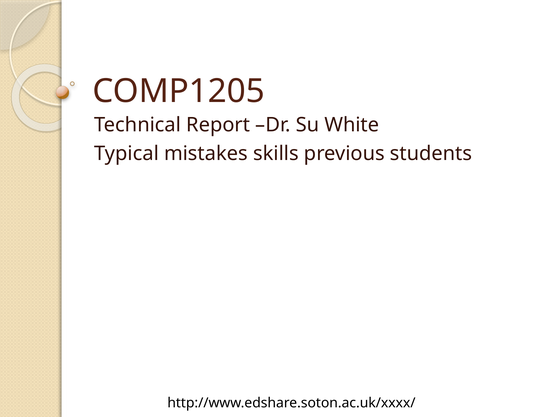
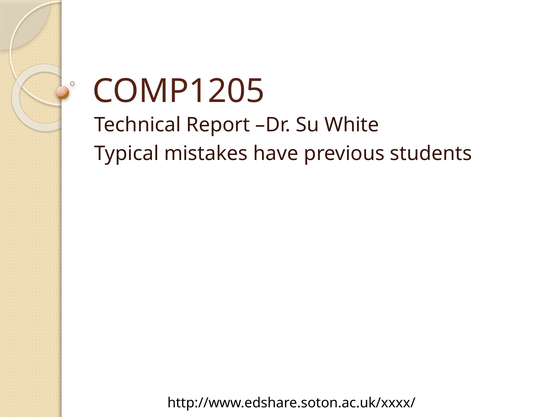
skills: skills -> have
